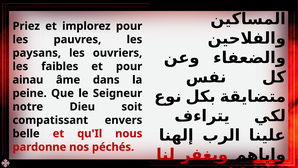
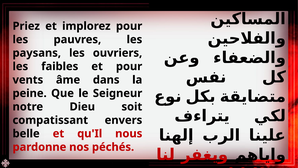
ainau: ainau -> vents
